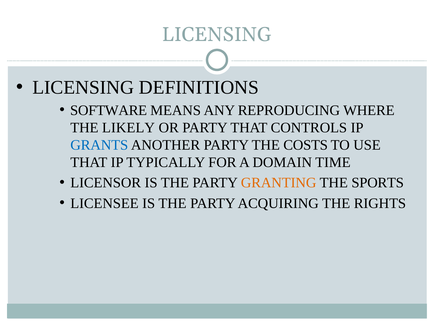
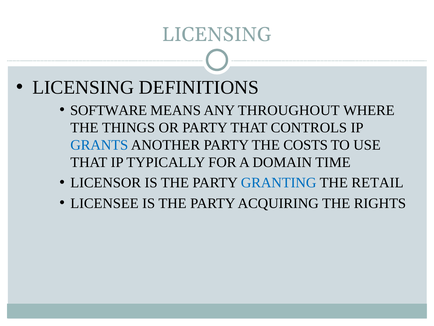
REPRODUCING: REPRODUCING -> THROUGHOUT
LIKELY: LIKELY -> THINGS
GRANTING colour: orange -> blue
SPORTS: SPORTS -> RETAIL
